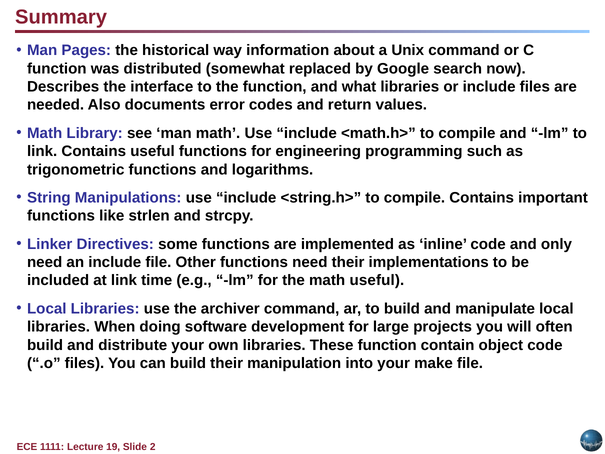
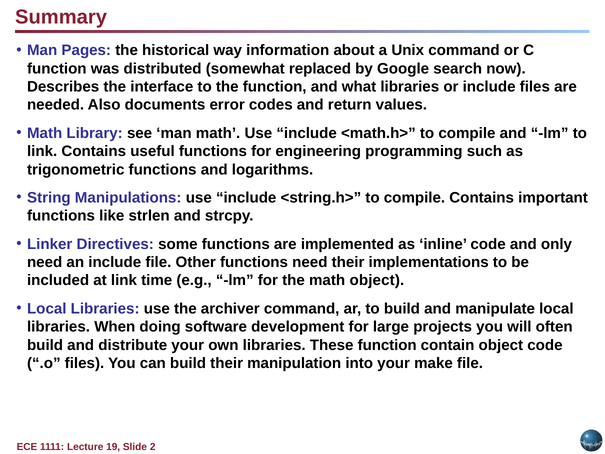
math useful: useful -> object
